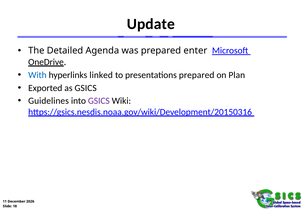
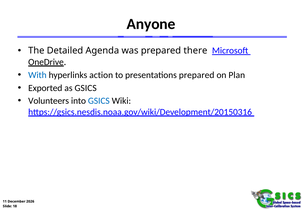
Update: Update -> Anyone
enter: enter -> there
linked: linked -> action
Guidelines: Guidelines -> Volunteers
GSICS at (99, 101) colour: purple -> blue
